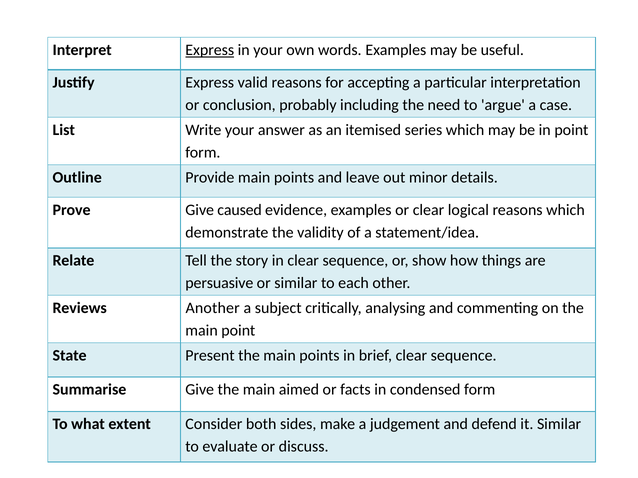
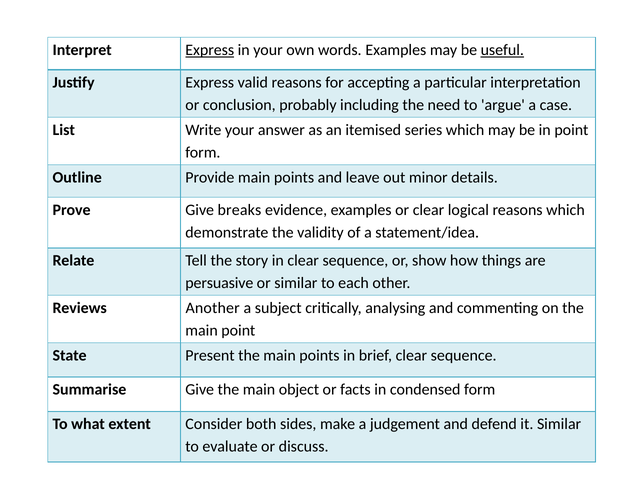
useful underline: none -> present
caused: caused -> breaks
aimed: aimed -> object
